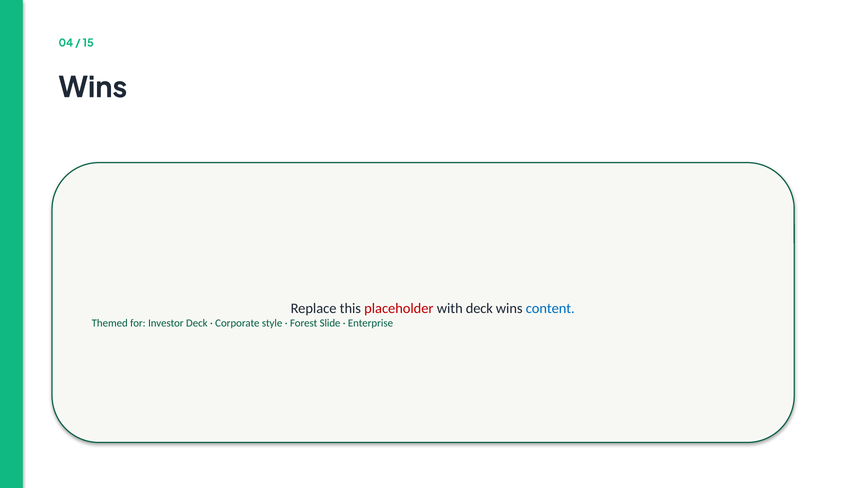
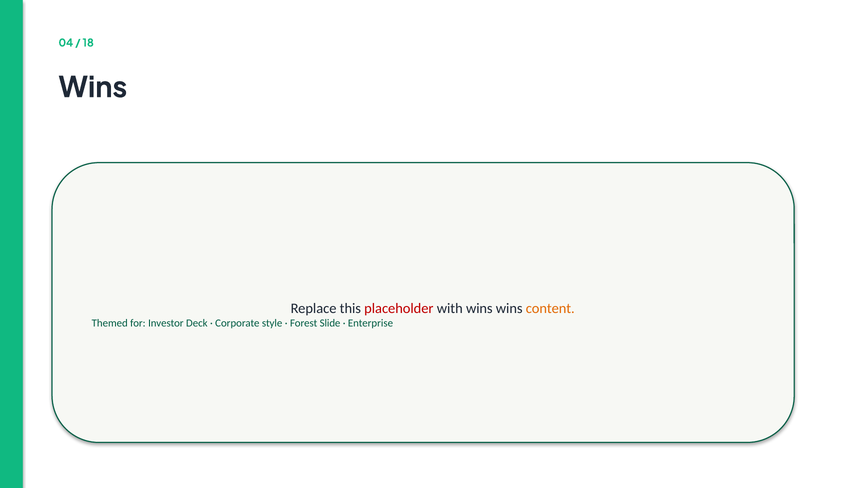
15: 15 -> 18
with deck: deck -> wins
content colour: blue -> orange
